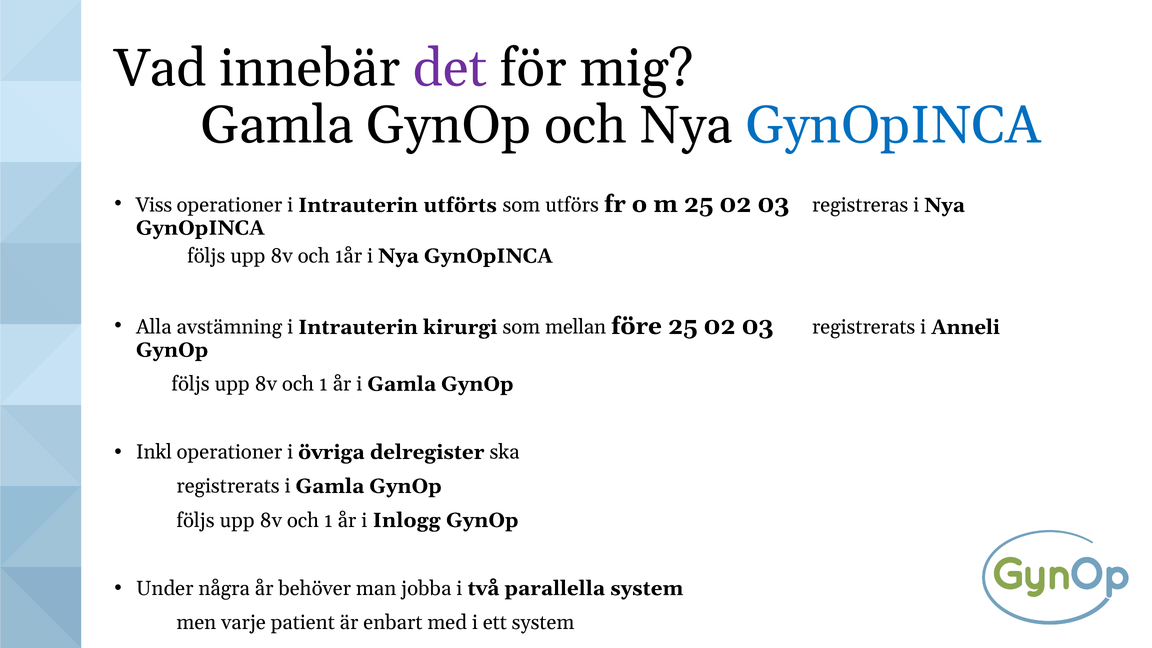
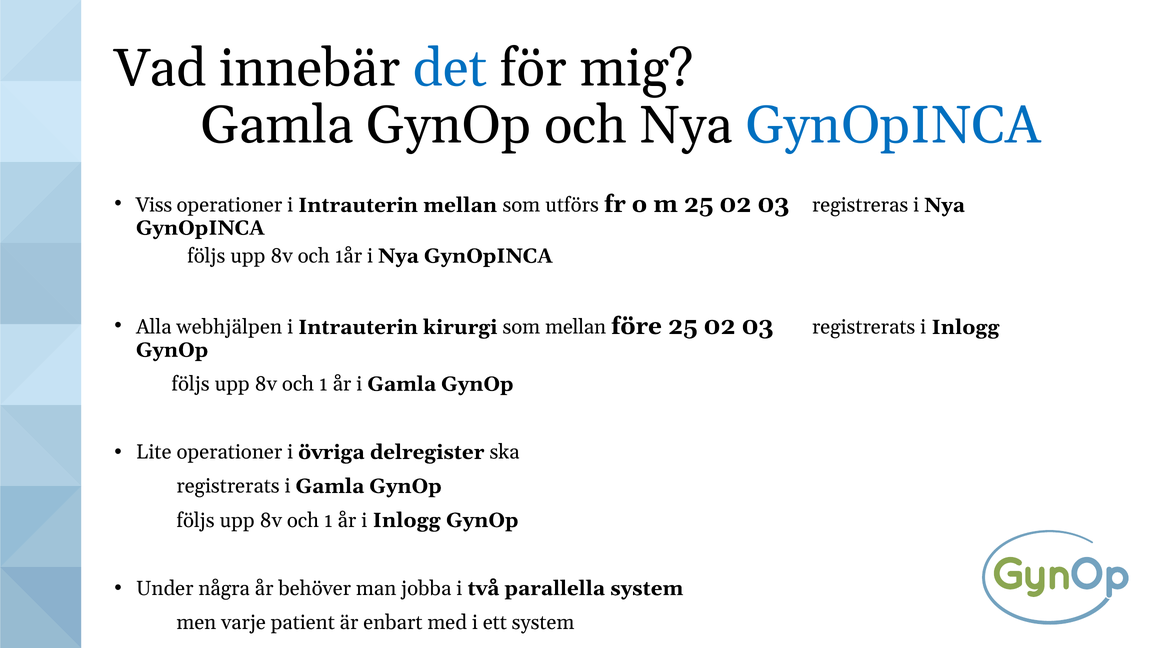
det colour: purple -> blue
Intrauterin utförts: utförts -> mellan
avstämning: avstämning -> webhjälpen
registrerats i Anneli: Anneli -> Inlogg
Inkl: Inkl -> Lite
